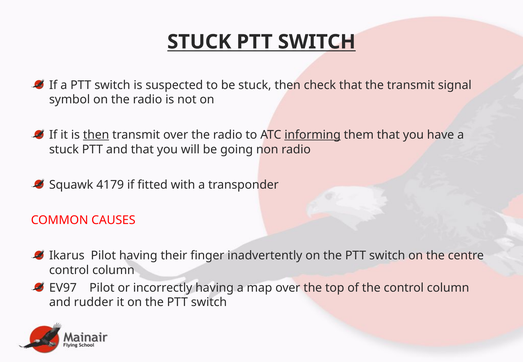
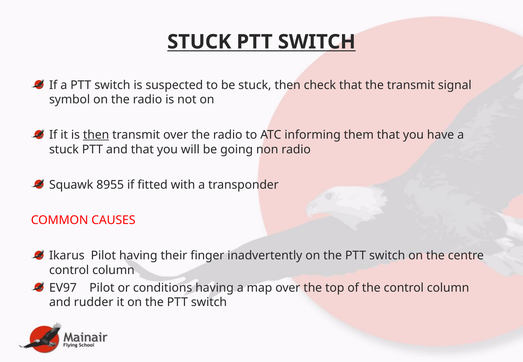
informing underline: present -> none
4179: 4179 -> 8955
incorrectly: incorrectly -> conditions
